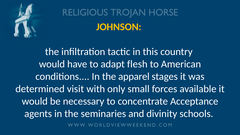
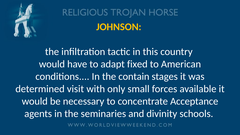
flesh: flesh -> fixed
apparel: apparel -> contain
